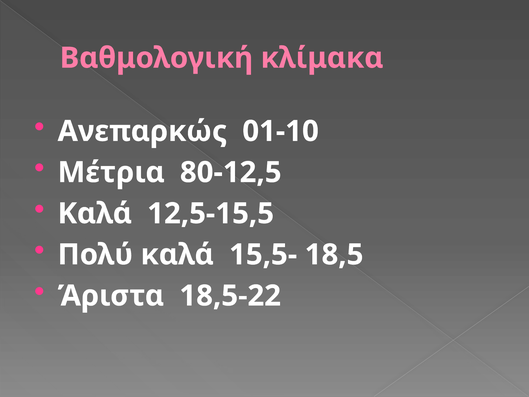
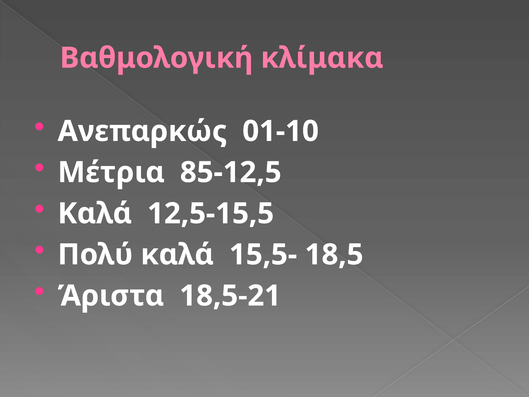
80-12,5: 80-12,5 -> 85-12,5
18,5-22: 18,5-22 -> 18,5-21
